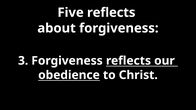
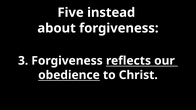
Five reflects: reflects -> instead
